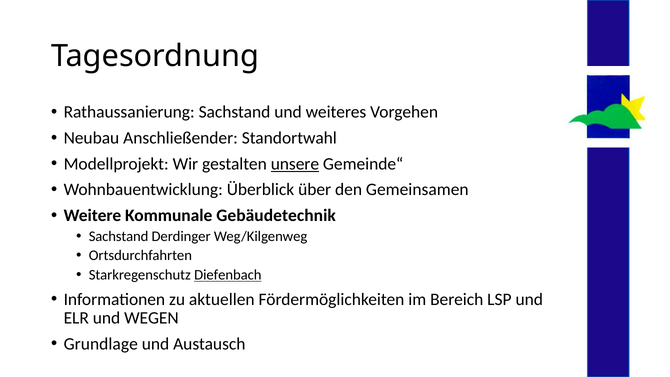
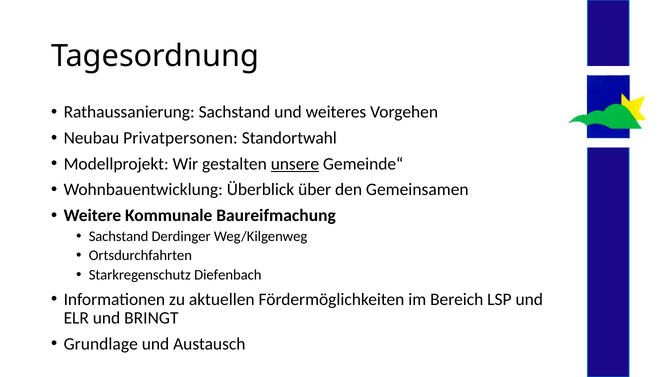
Anschließender: Anschließender -> Privatpersonen
Gebäudetechnik: Gebäudetechnik -> Baureifmachung
Diefenbach underline: present -> none
WEGEN: WEGEN -> BRINGT
